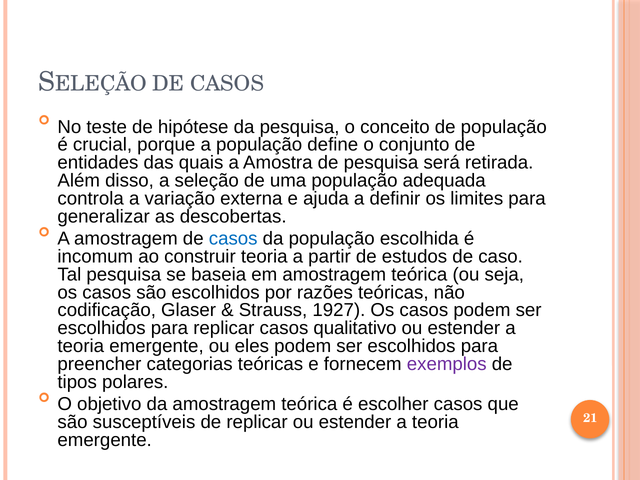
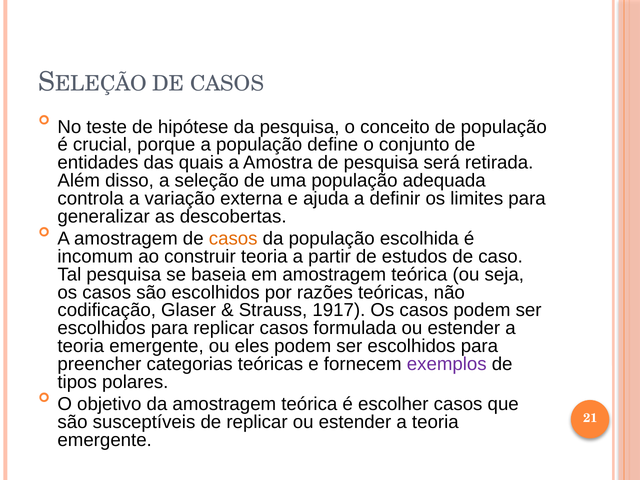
casos at (233, 239) colour: blue -> orange
1927: 1927 -> 1917
qualitativo: qualitativo -> formulada
